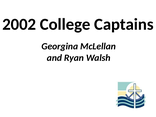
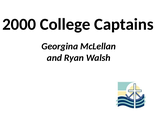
2002: 2002 -> 2000
